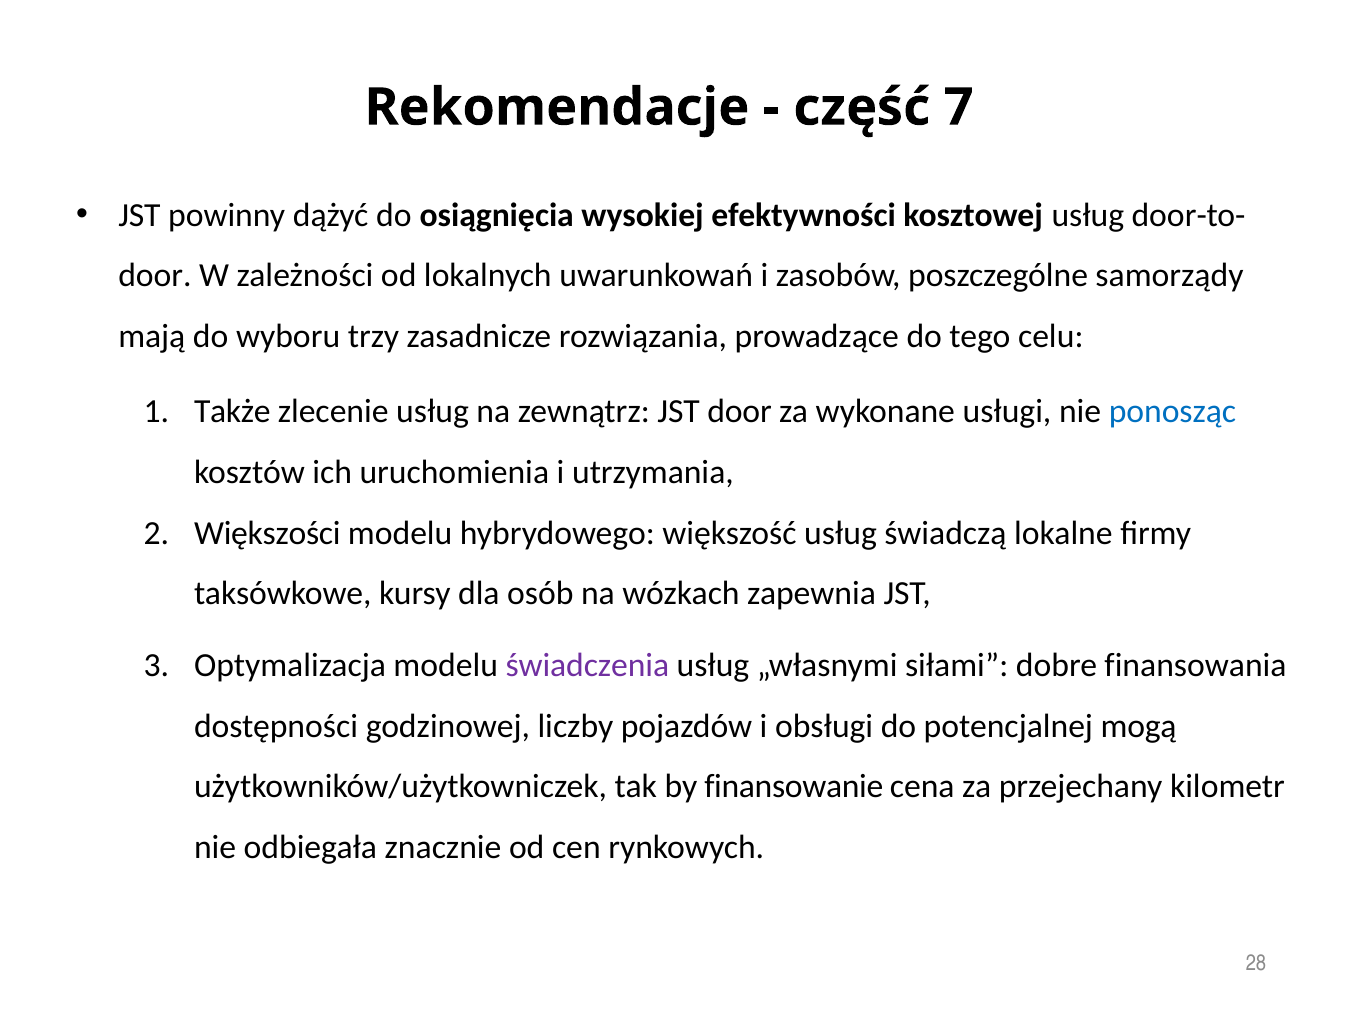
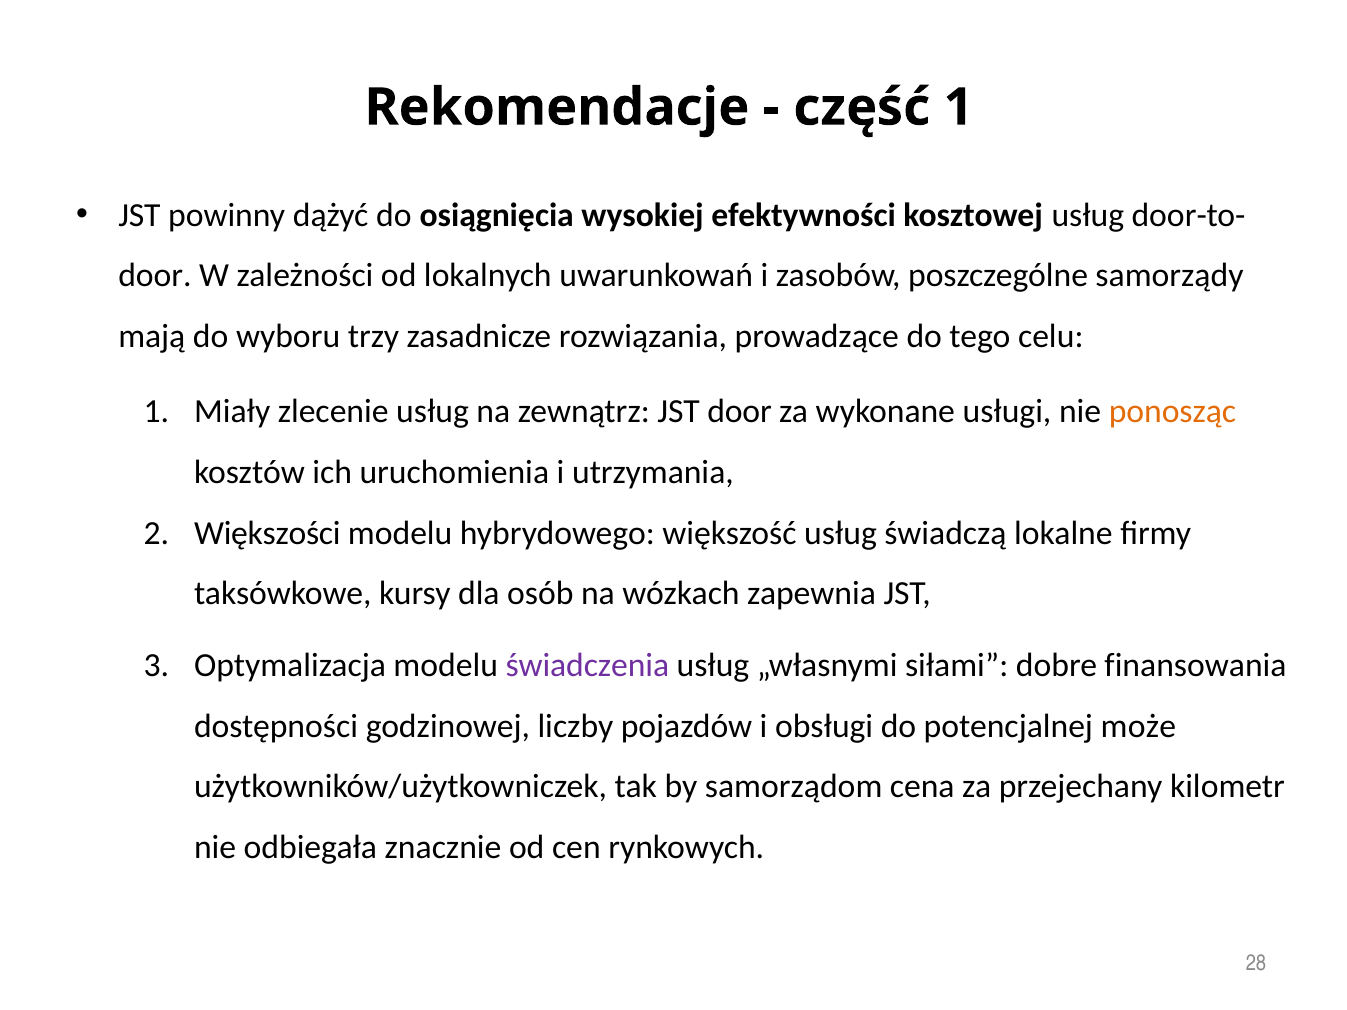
część 7: 7 -> 1
Także: Także -> Miały
ponosząc colour: blue -> orange
mogą: mogą -> może
finansowanie: finansowanie -> samorządom
